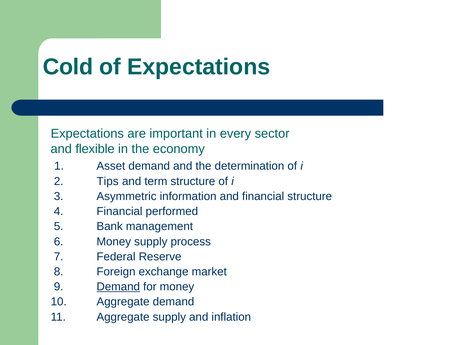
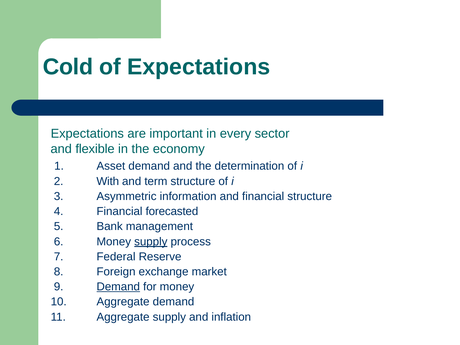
Tips: Tips -> With
performed: performed -> forecasted
supply at (151, 242) underline: none -> present
